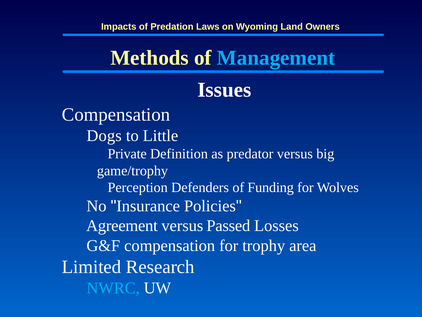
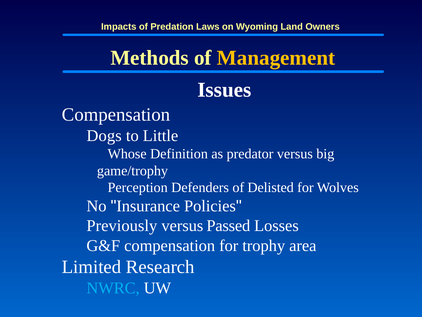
Management colour: light blue -> yellow
Private: Private -> Whose
Funding: Funding -> Delisted
Agreement: Agreement -> Previously
